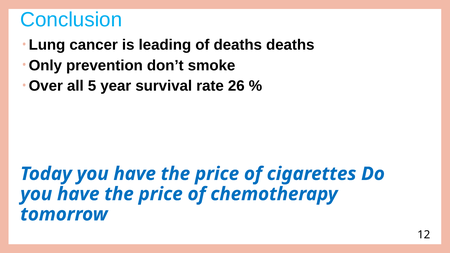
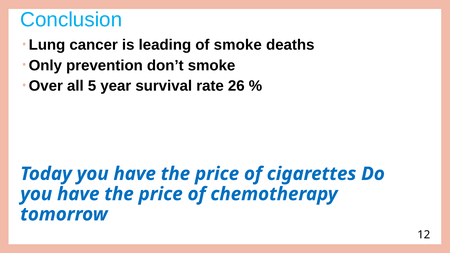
of deaths: deaths -> smoke
